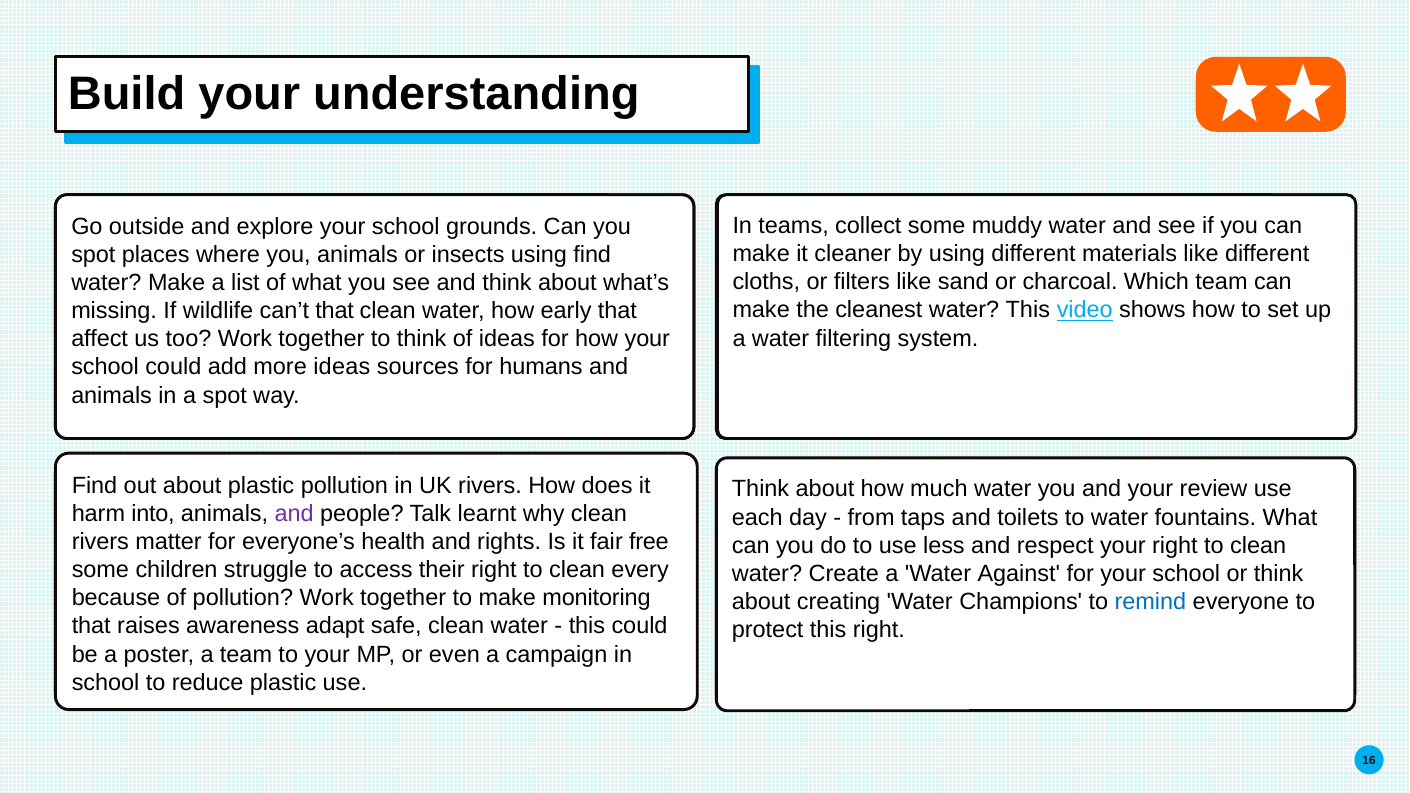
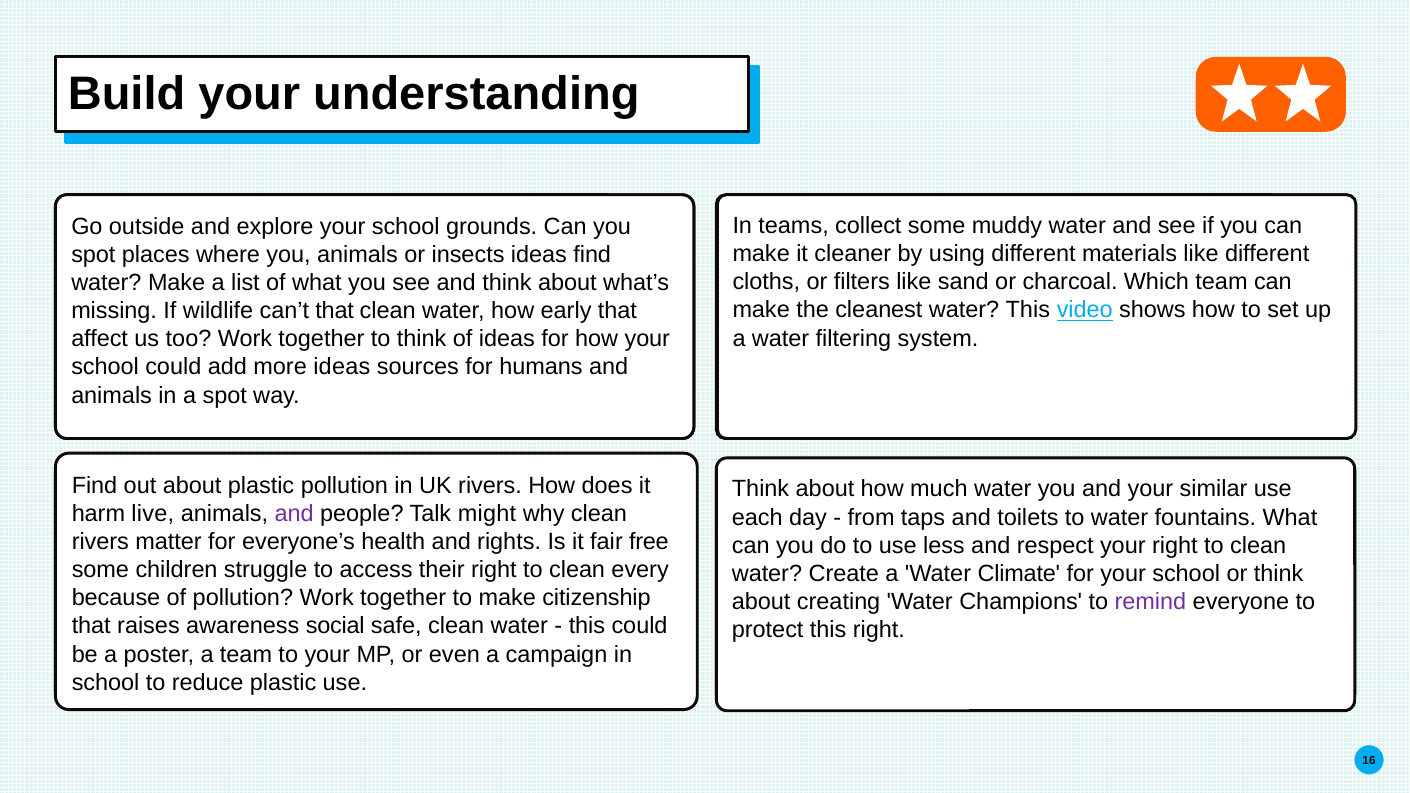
insects using: using -> ideas
review: review -> similar
into: into -> live
learnt: learnt -> might
Against: Against -> Climate
monitoring: monitoring -> citizenship
remind colour: blue -> purple
adapt: adapt -> social
